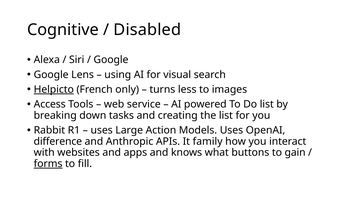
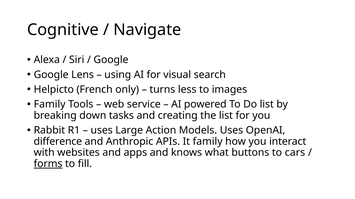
Disabled: Disabled -> Navigate
Helpicto underline: present -> none
Access at (50, 105): Access -> Family
gain: gain -> cars
